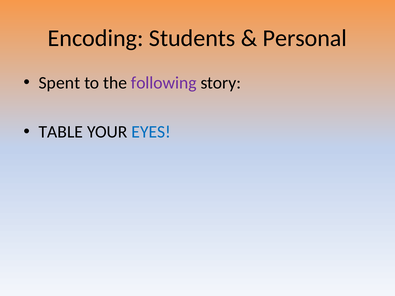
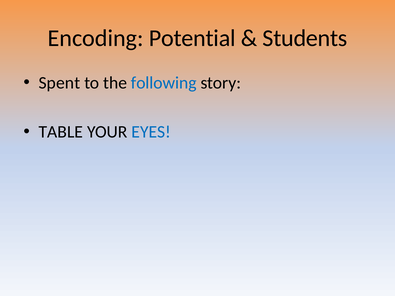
Students: Students -> Potential
Personal: Personal -> Students
following colour: purple -> blue
